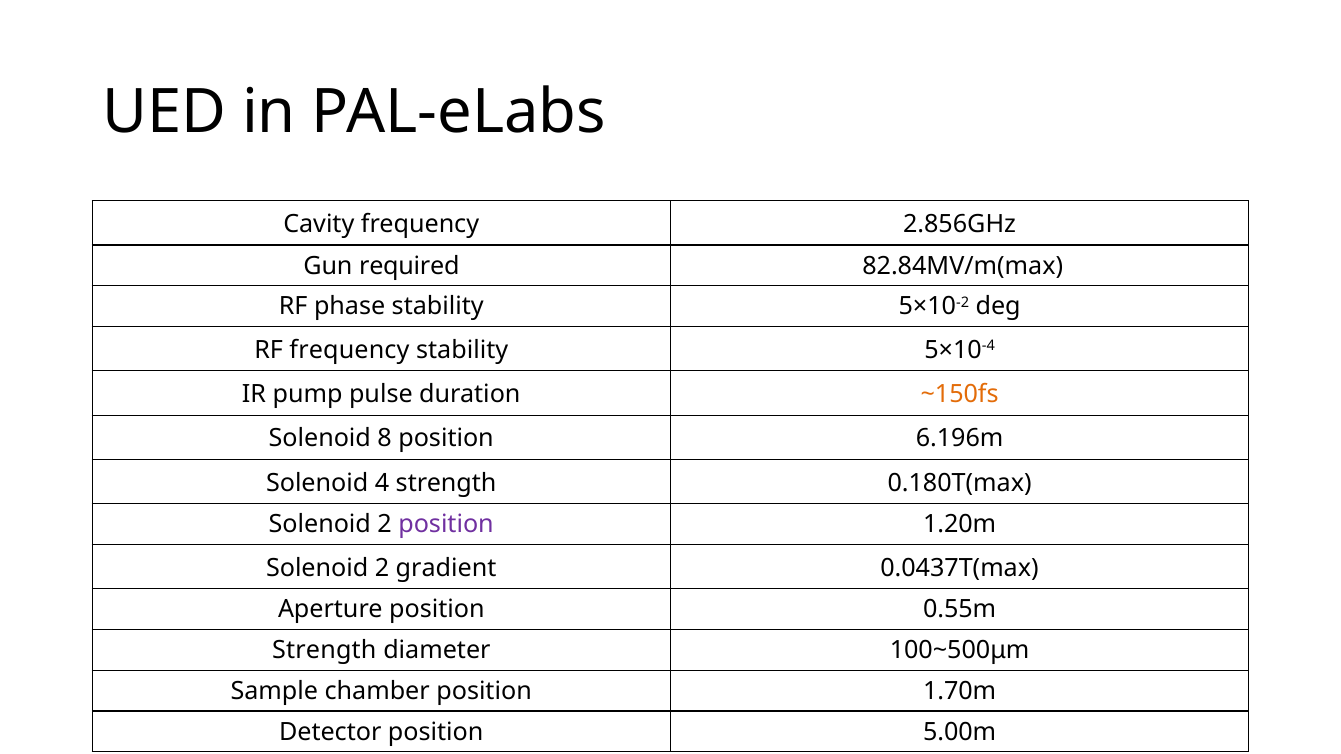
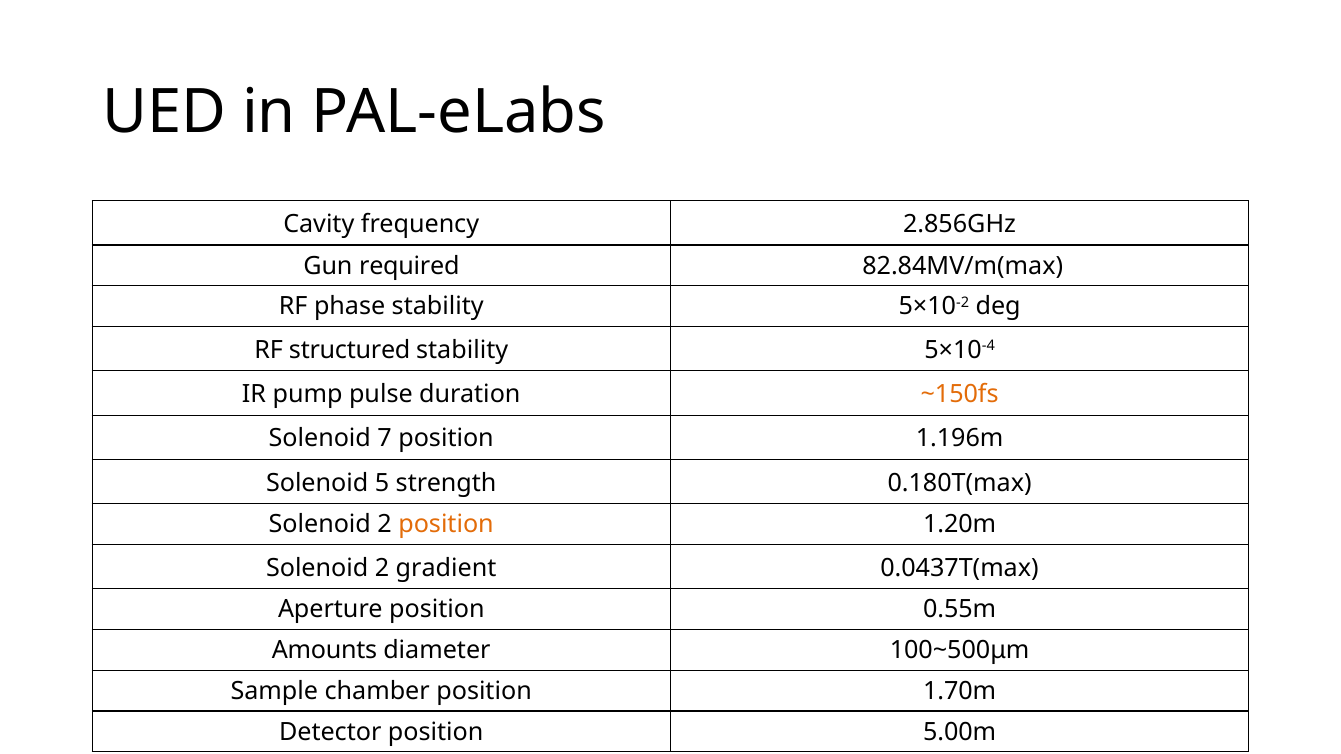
RF frequency: frequency -> structured
8: 8 -> 7
6.196m: 6.196m -> 1.196m
4: 4 -> 5
position at (446, 525) colour: purple -> orange
Strength at (324, 651): Strength -> Amounts
